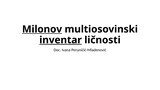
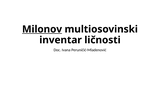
inventar underline: present -> none
